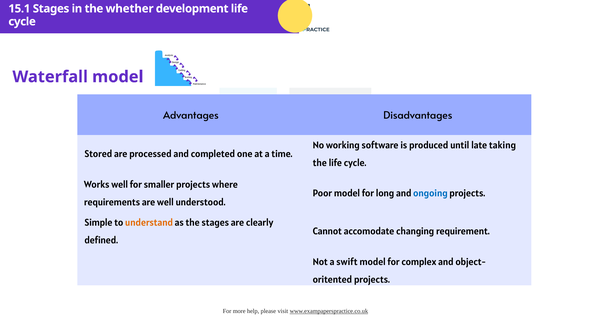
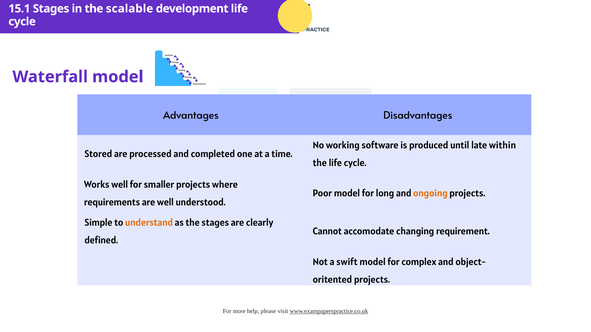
whether: whether -> scalable
taking: taking -> within
ongoing colour: blue -> orange
